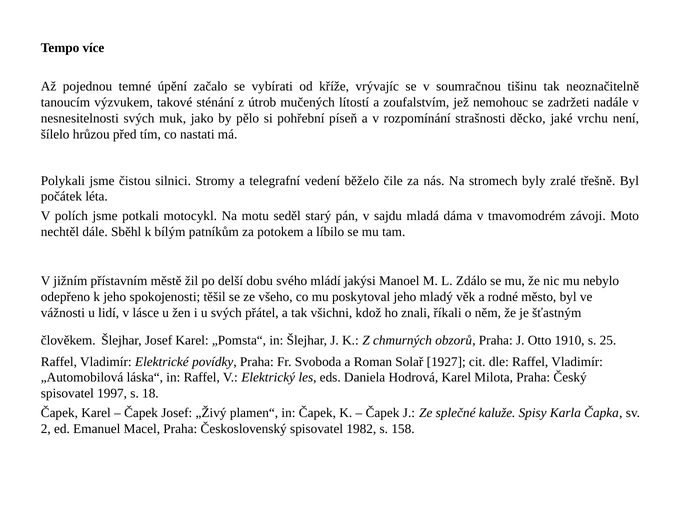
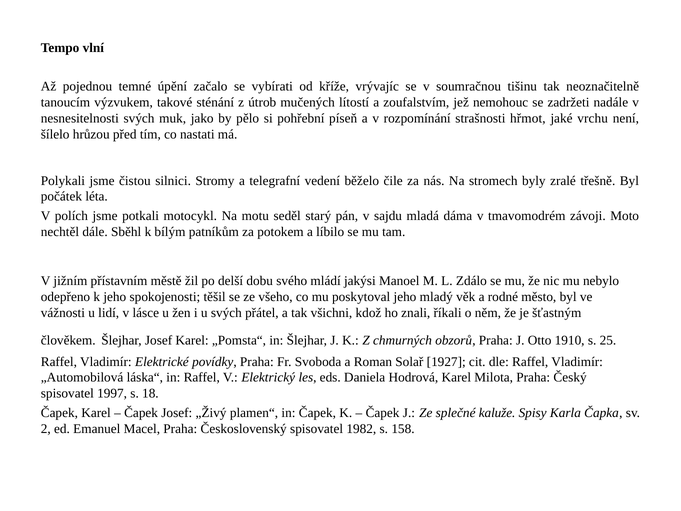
více: více -> vlní
děcko: děcko -> hřmot
